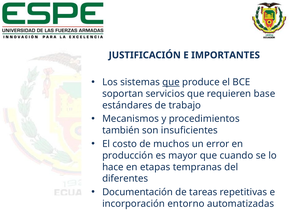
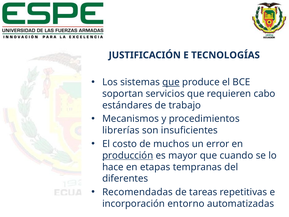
IMPORTANTES: IMPORTANTES -> TECNOLOGÍAS
base: base -> cabo
también: también -> librerías
producción underline: none -> present
Documentación: Documentación -> Recomendadas
